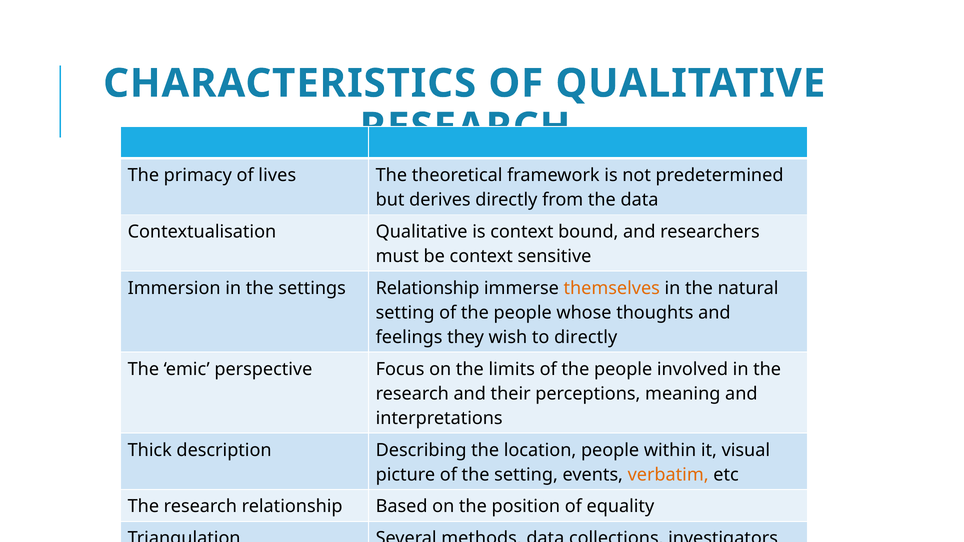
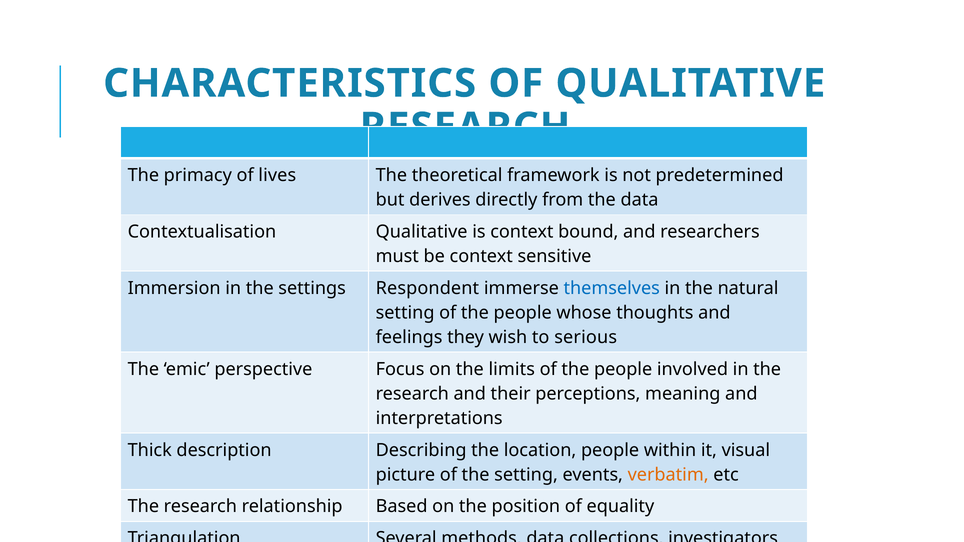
settings Relationship: Relationship -> Respondent
themselves colour: orange -> blue
to directly: directly -> serious
